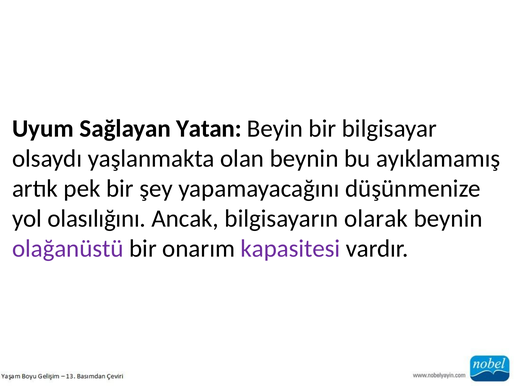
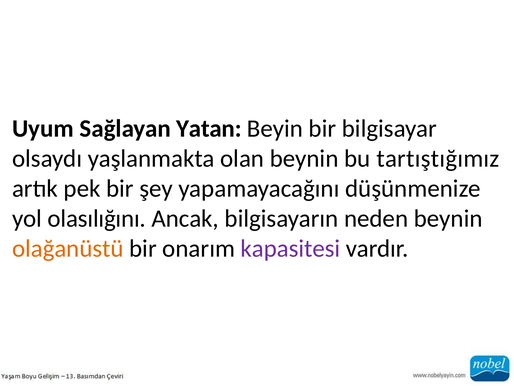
ayıklamamış: ayıklamamış -> tartıştığımız
olarak: olarak -> neden
olağanüstü colour: purple -> orange
